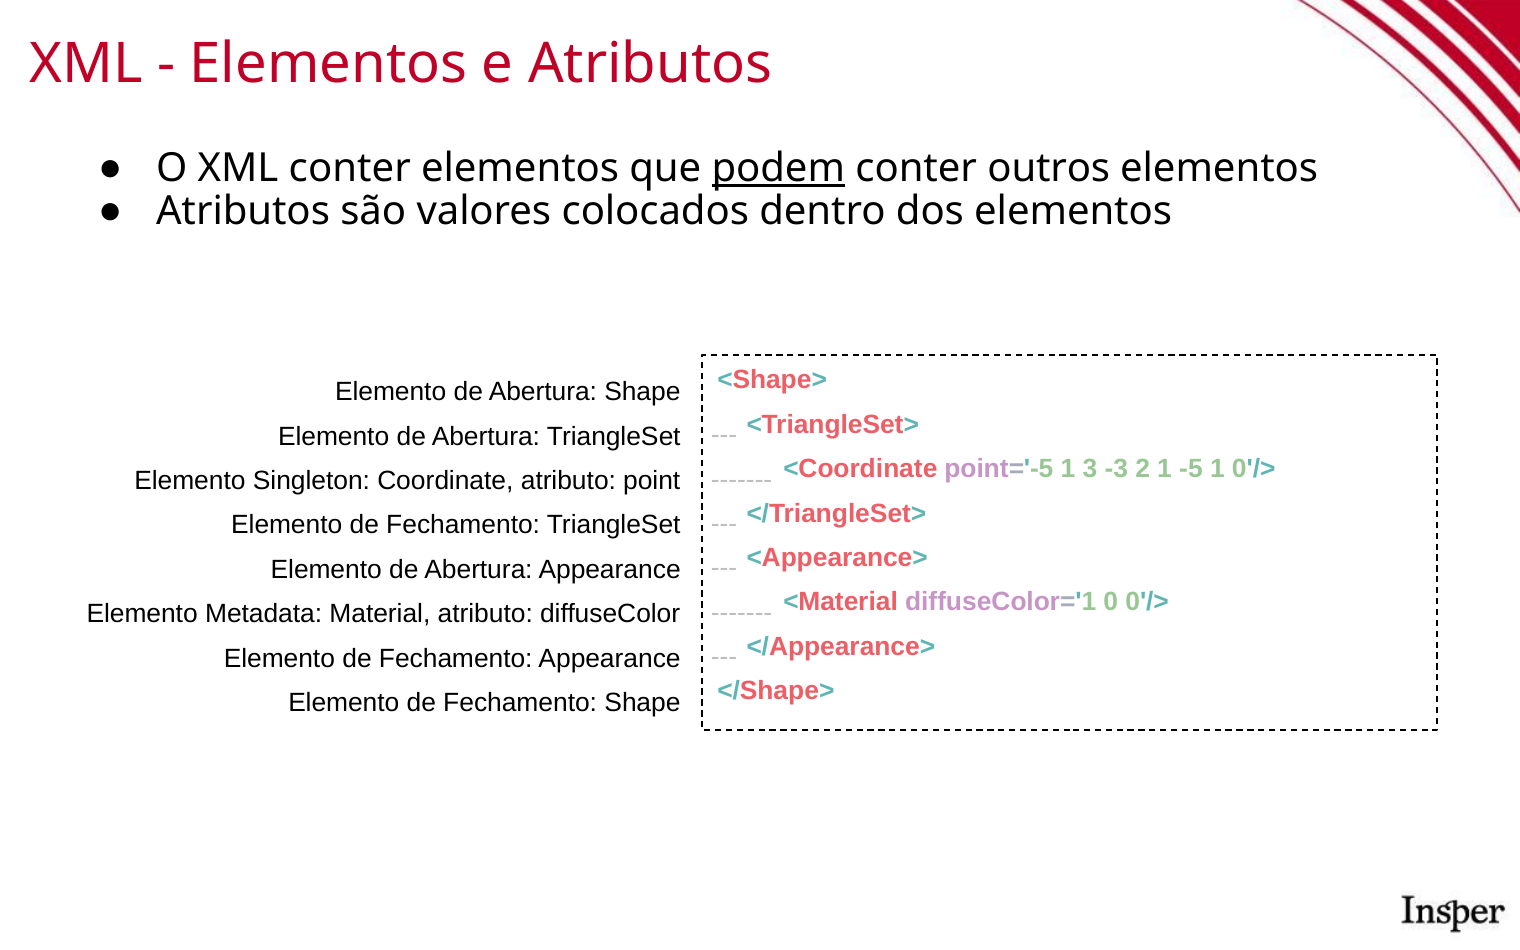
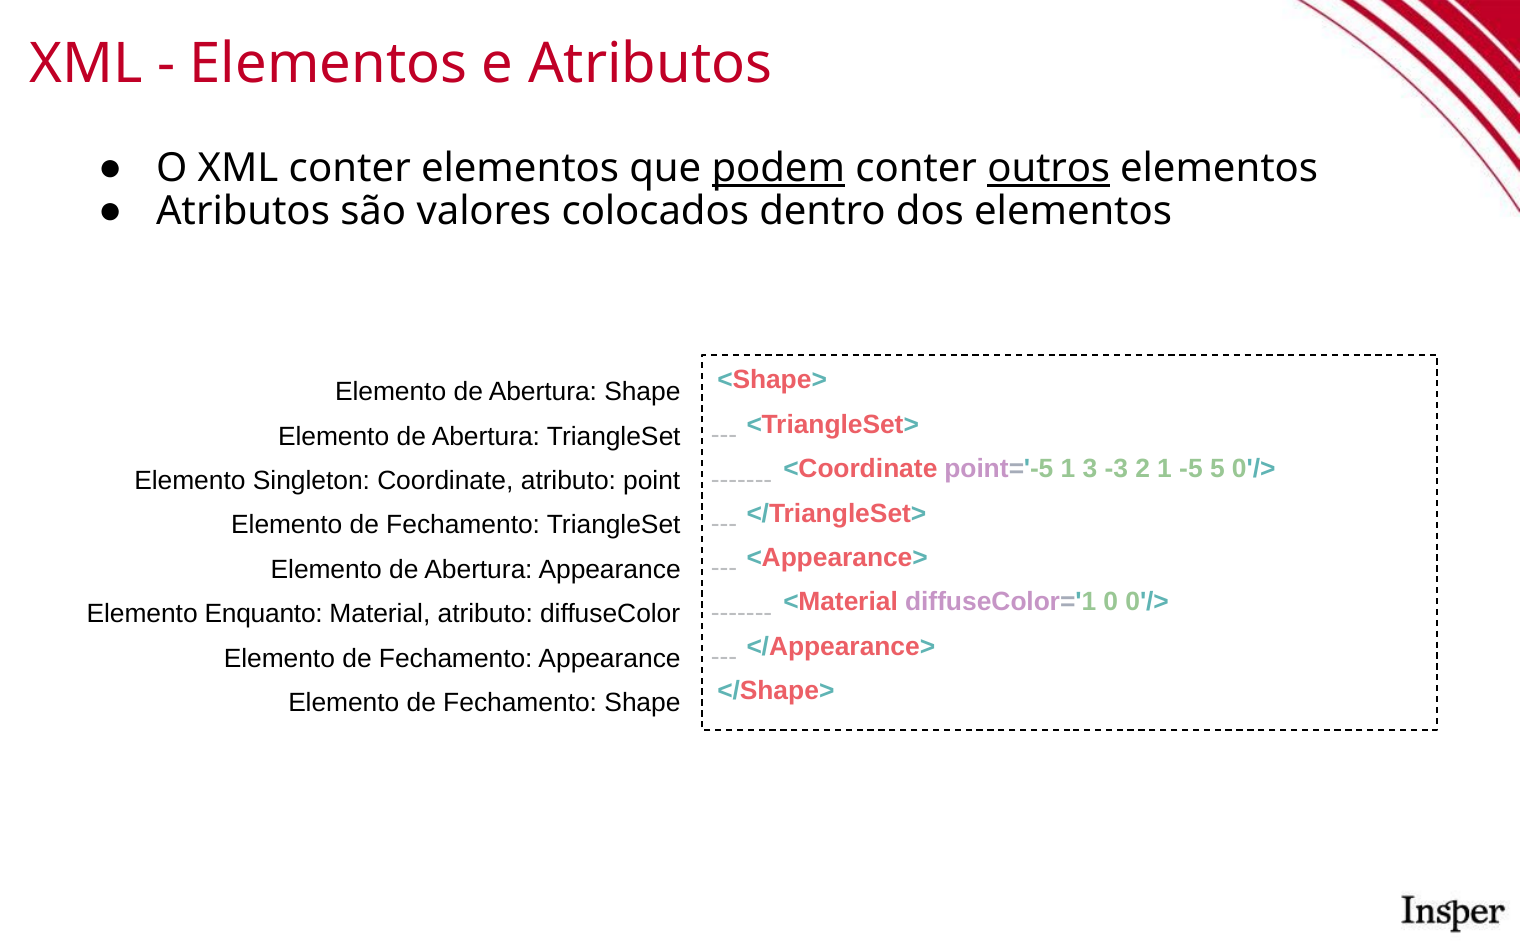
outros underline: none -> present
-5 1: 1 -> 5
Metadata: Metadata -> Enquanto
